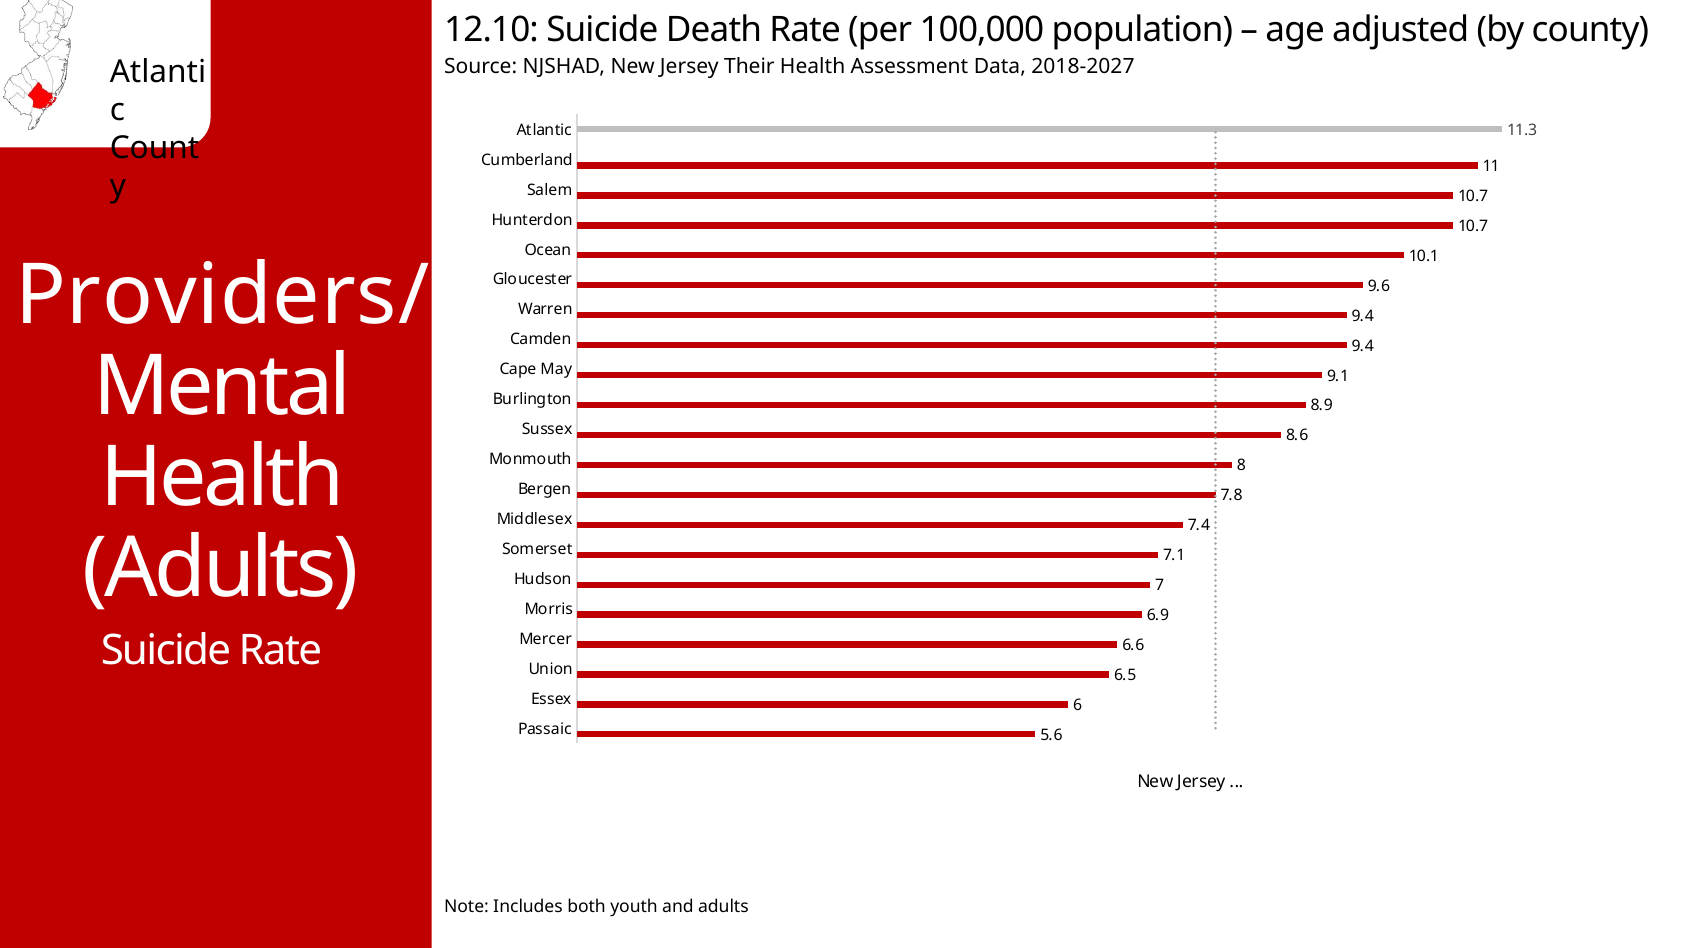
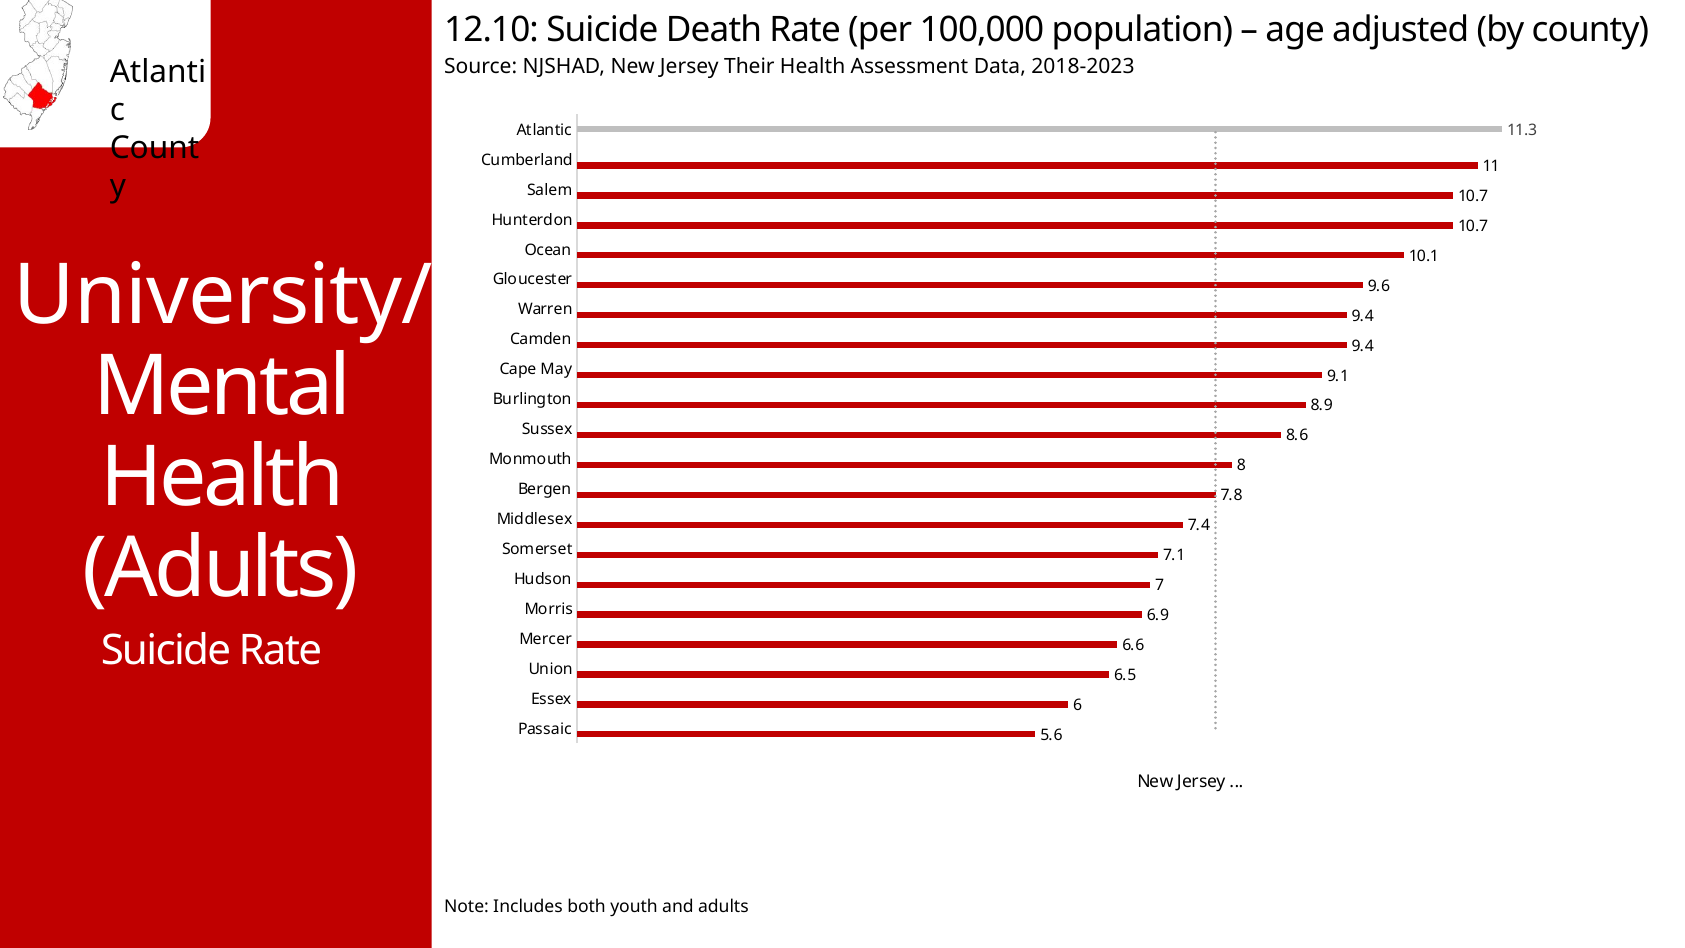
2018-2027: 2018-2027 -> 2018-2023
Providers/: Providers/ -> University/
